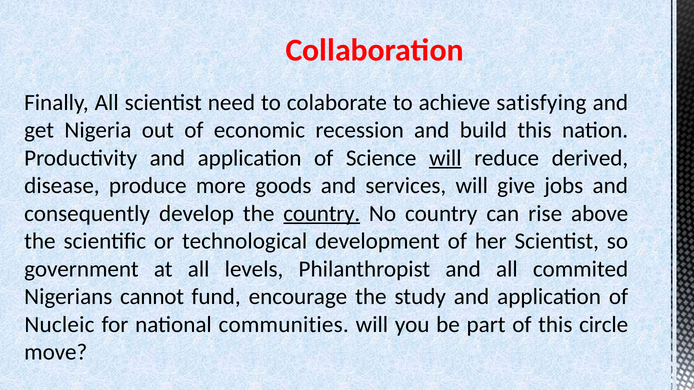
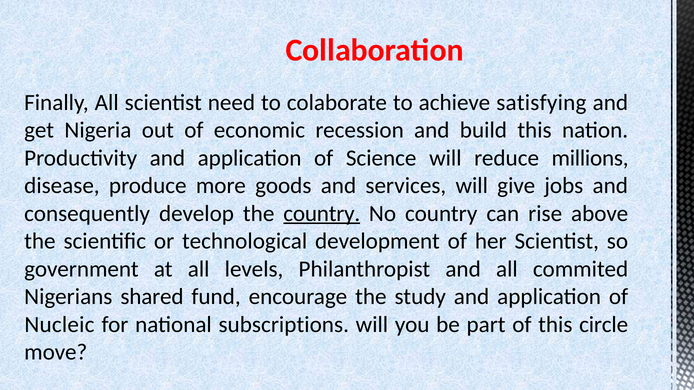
will at (445, 158) underline: present -> none
derived: derived -> millions
cannot: cannot -> shared
communities: communities -> subscriptions
